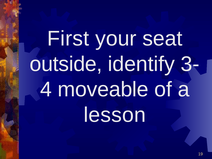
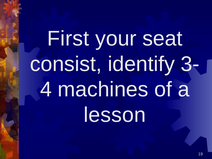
outside: outside -> consist
moveable: moveable -> machines
